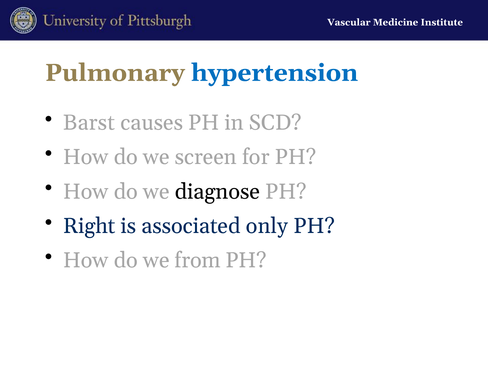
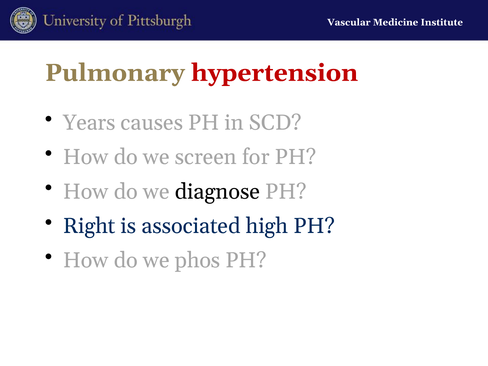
hypertension colour: blue -> red
Barst: Barst -> Years
only: only -> high
from: from -> phos
